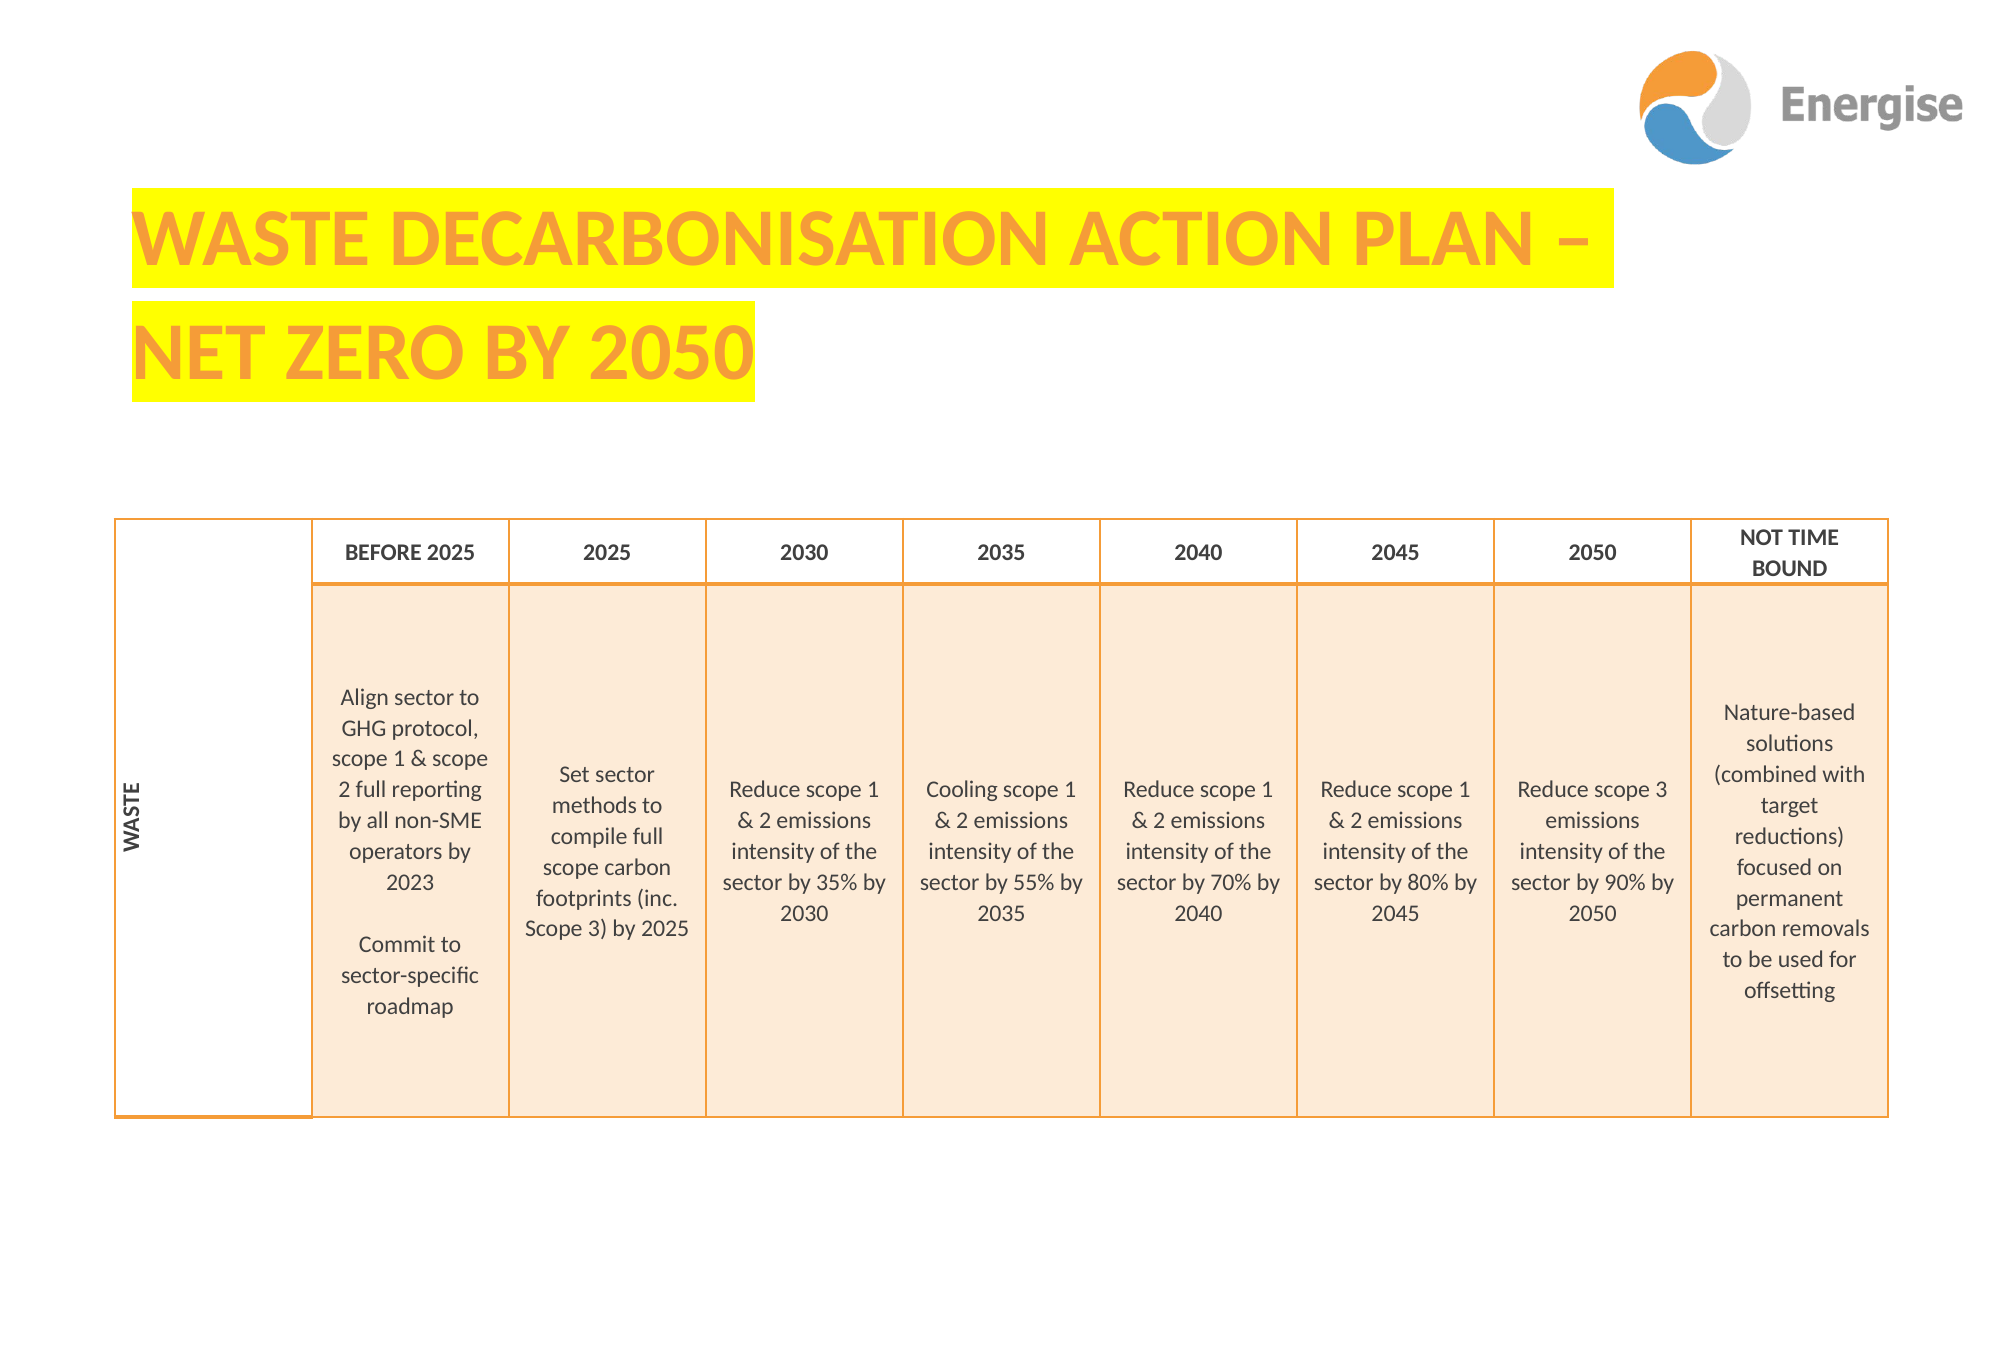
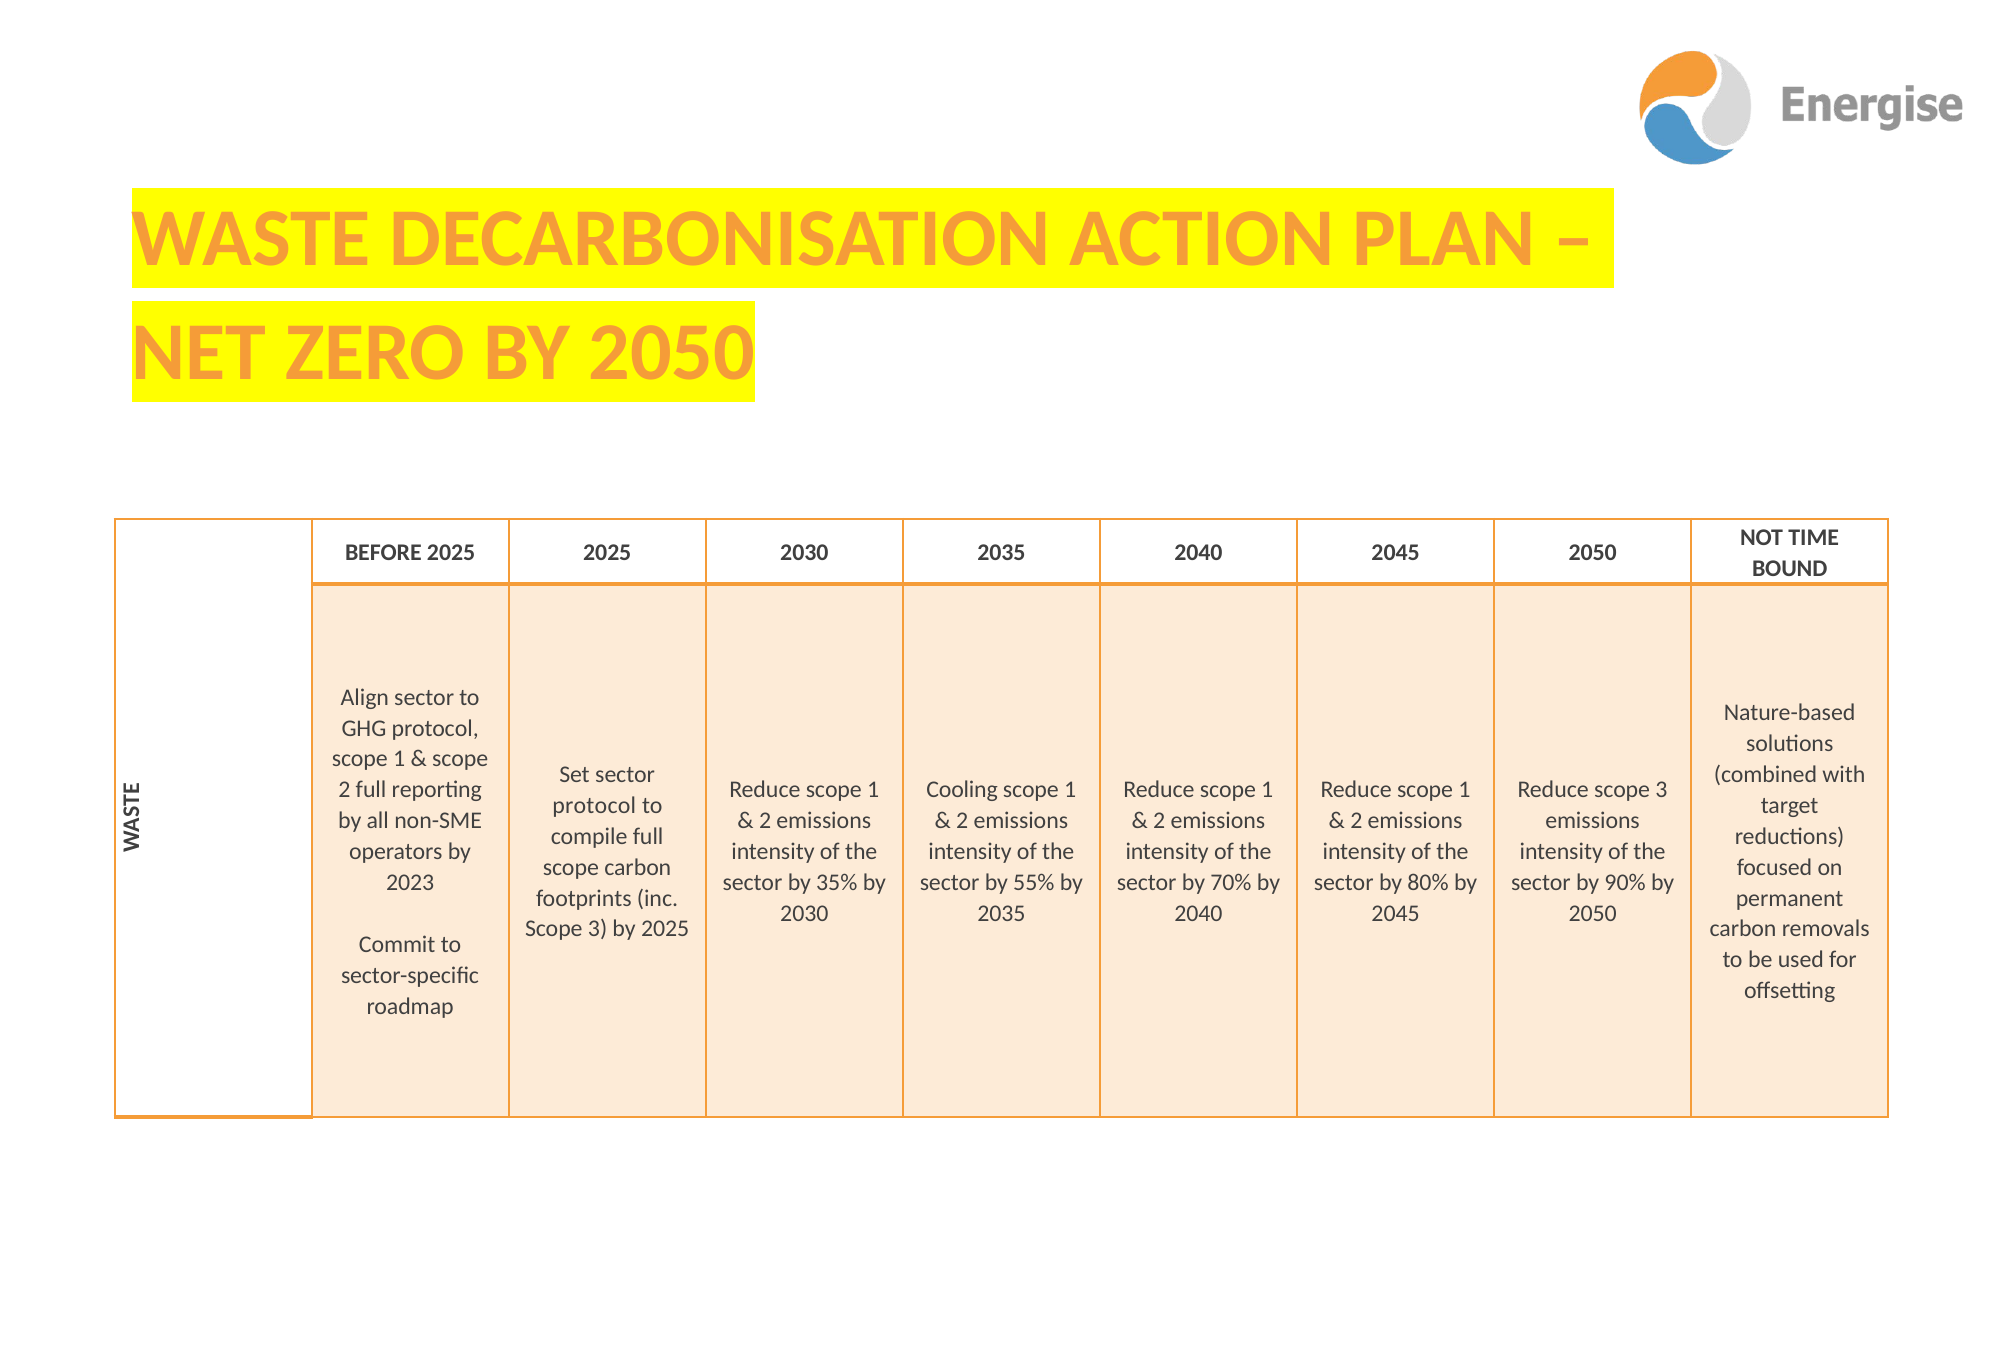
methods at (594, 806): methods -> protocol
